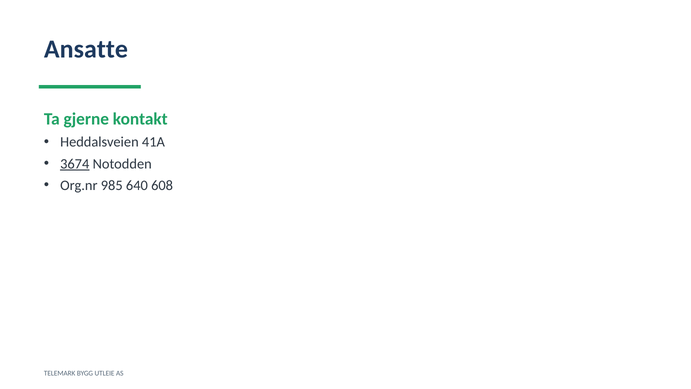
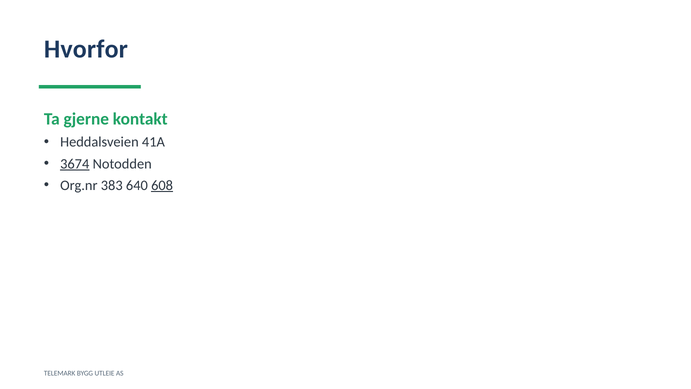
Ansatte: Ansatte -> Hvorfor
985: 985 -> 383
608 underline: none -> present
